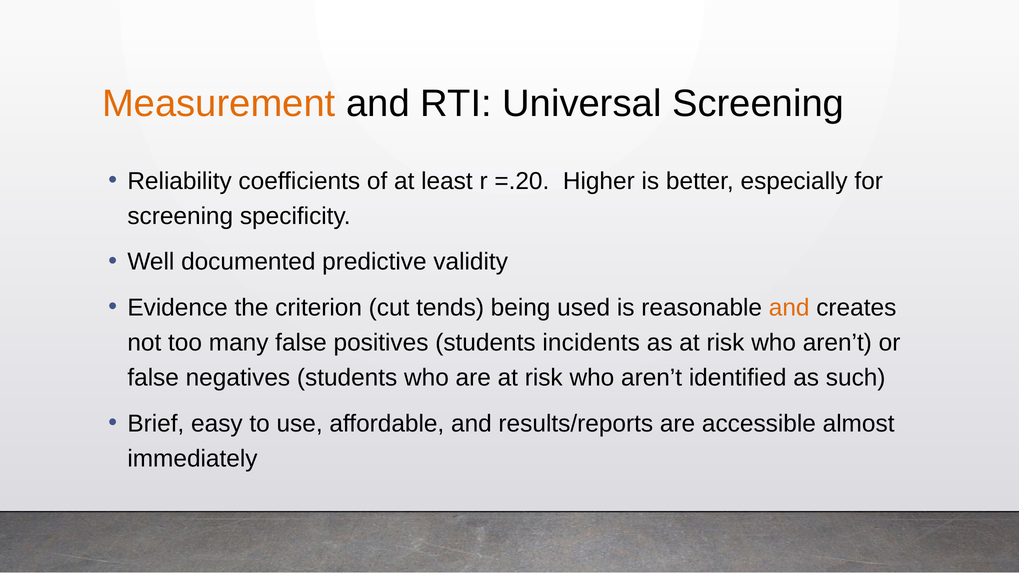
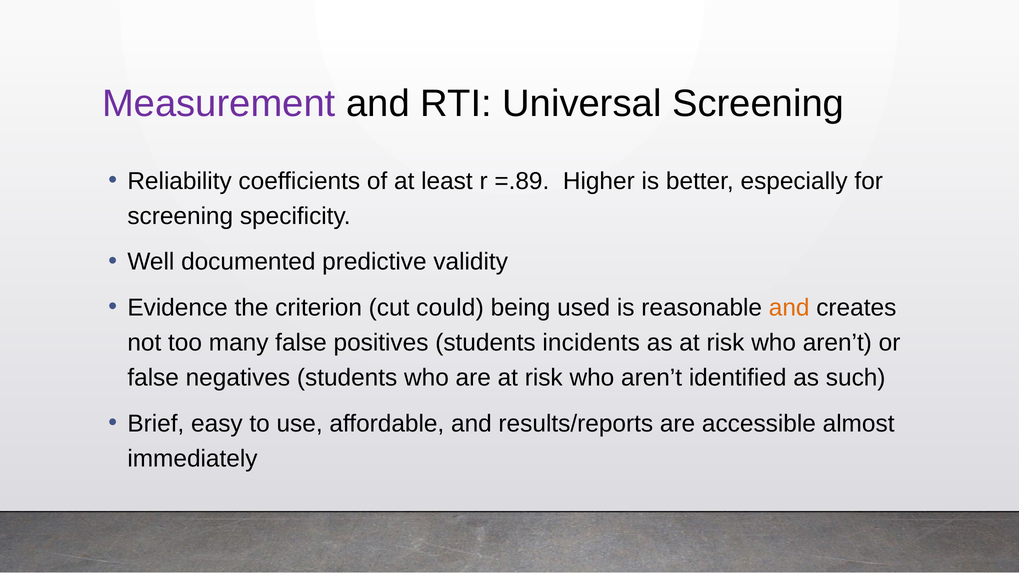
Measurement colour: orange -> purple
=.20: =.20 -> =.89
tends: tends -> could
